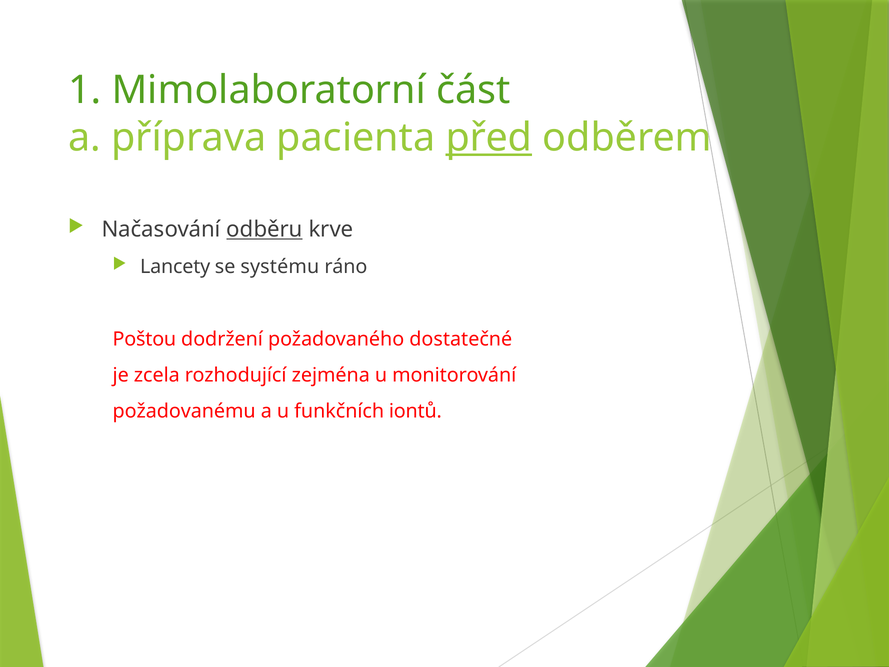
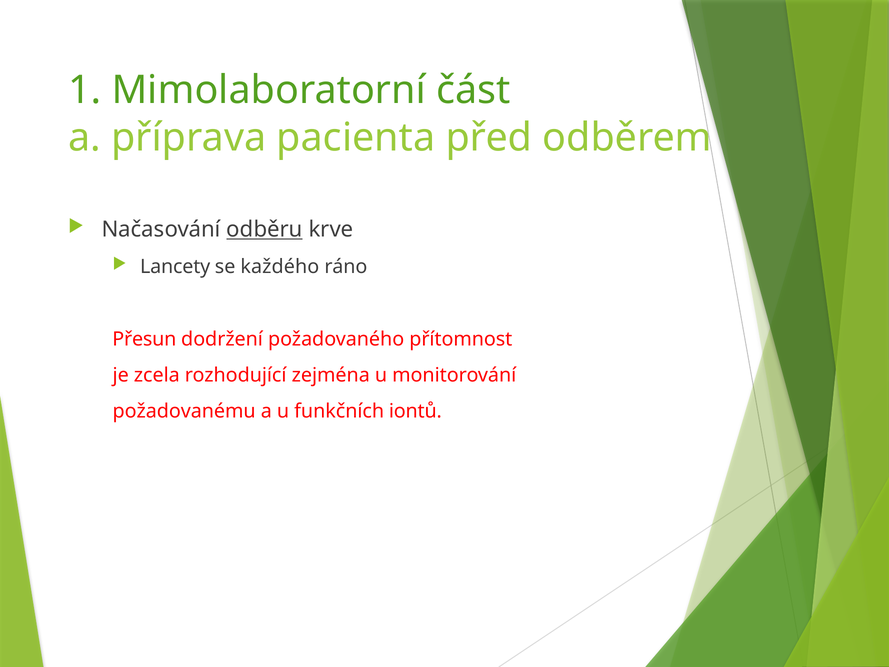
před underline: present -> none
systému: systému -> každého
Poštou: Poštou -> Přesun
dostatečné: dostatečné -> přítomnost
